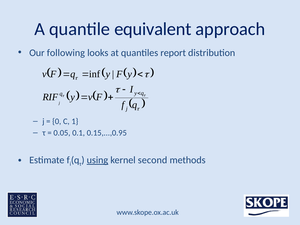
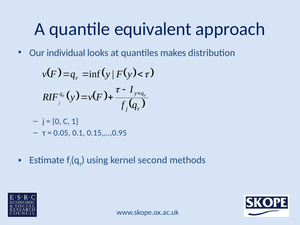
following: following -> individual
report: report -> makes
using underline: present -> none
